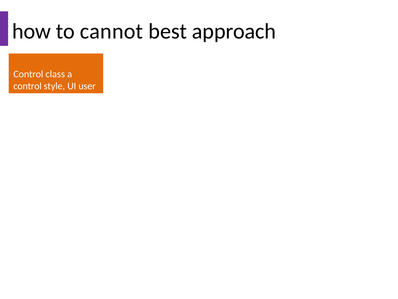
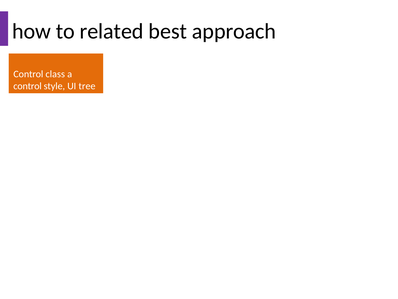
cannot: cannot -> related
user: user -> tree
